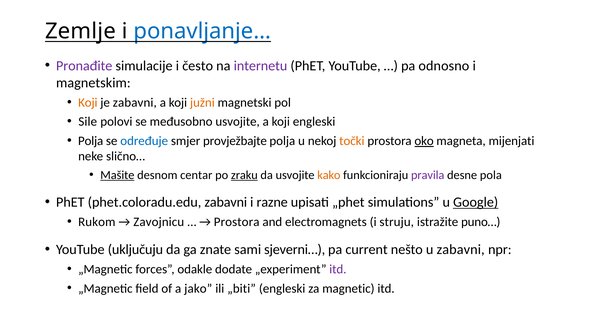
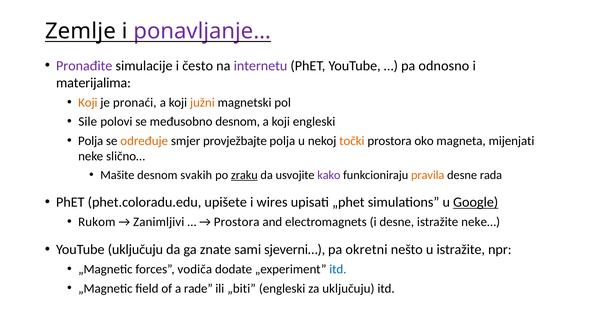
ponavljanje… colour: blue -> purple
magnetskim: magnetskim -> materijalima
je zabavni: zabavni -> pronaći
međusobno usvojite: usvojite -> desnom
određuje colour: blue -> orange
oko underline: present -> none
Mašite underline: present -> none
centar: centar -> svakih
kako colour: orange -> purple
pravila colour: purple -> orange
pola: pola -> rada
phet.coloradu.edu zabavni: zabavni -> upišete
razne: razne -> wires
Zavojnicu: Zavojnicu -> Zanimljivi
i struju: struju -> desne
puno…: puno… -> neke…
current: current -> okretni
u zabavni: zabavni -> istražite
odakle: odakle -> vodiča
itd at (338, 269) colour: purple -> blue
jako: jako -> rade
za magnetic: magnetic -> uključuju
